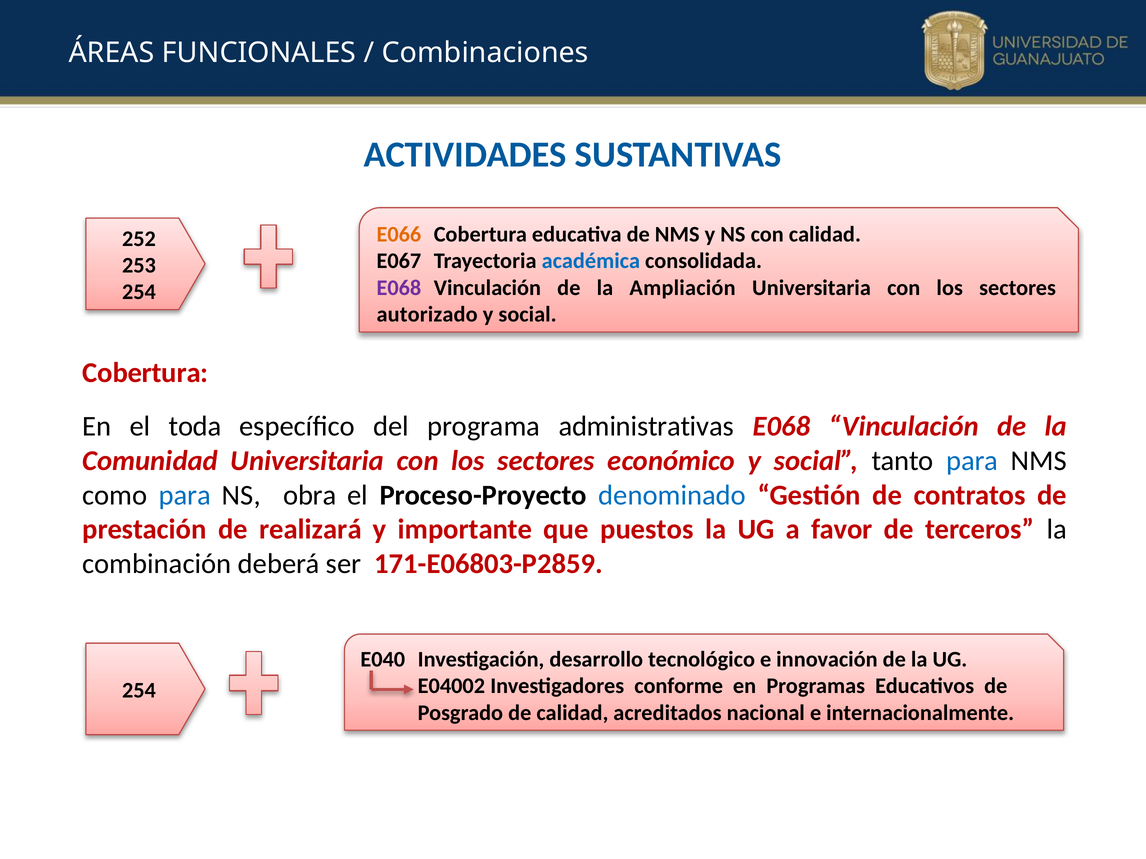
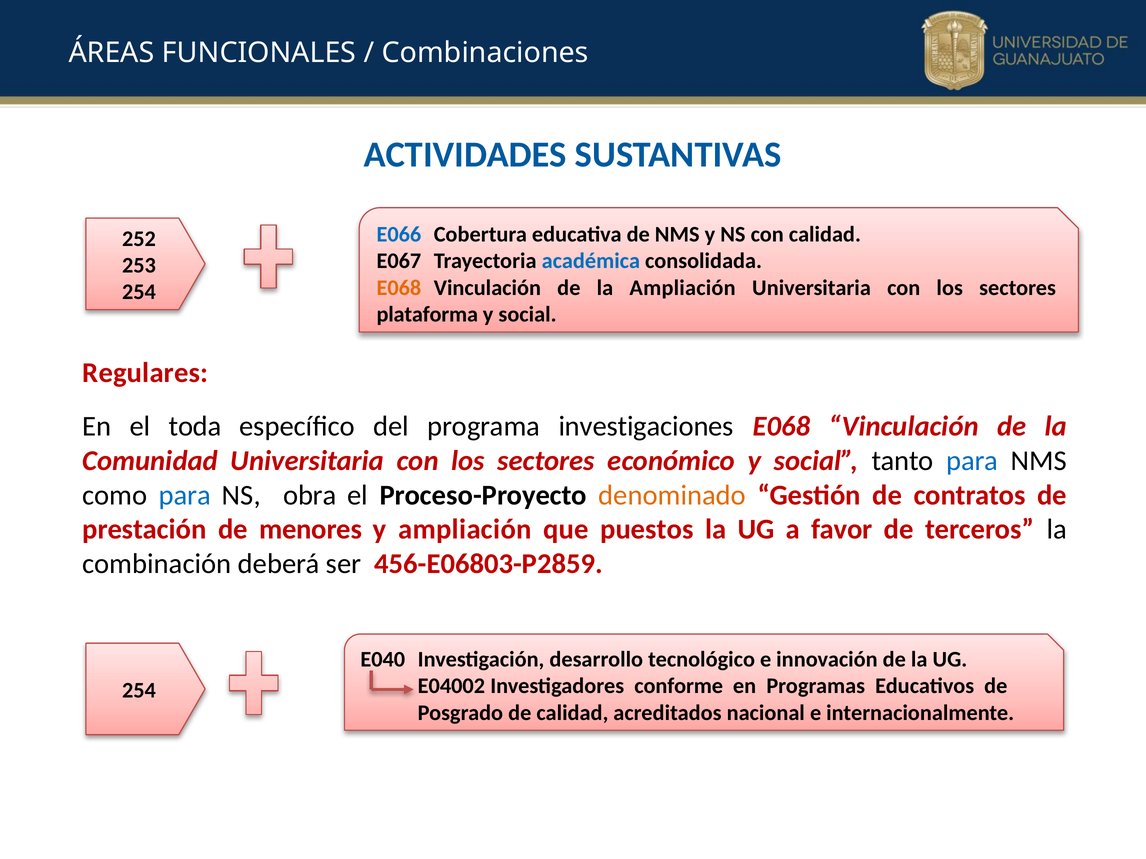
E066 colour: orange -> blue
E068 at (399, 288) colour: purple -> orange
autorizado: autorizado -> plataforma
Cobertura at (145, 373): Cobertura -> Regulares
administrativas: administrativas -> investigaciones
denominado colour: blue -> orange
realizará: realizará -> menores
y importante: importante -> ampliación
171-E06803-P2859: 171-E06803-P2859 -> 456-E06803-P2859
